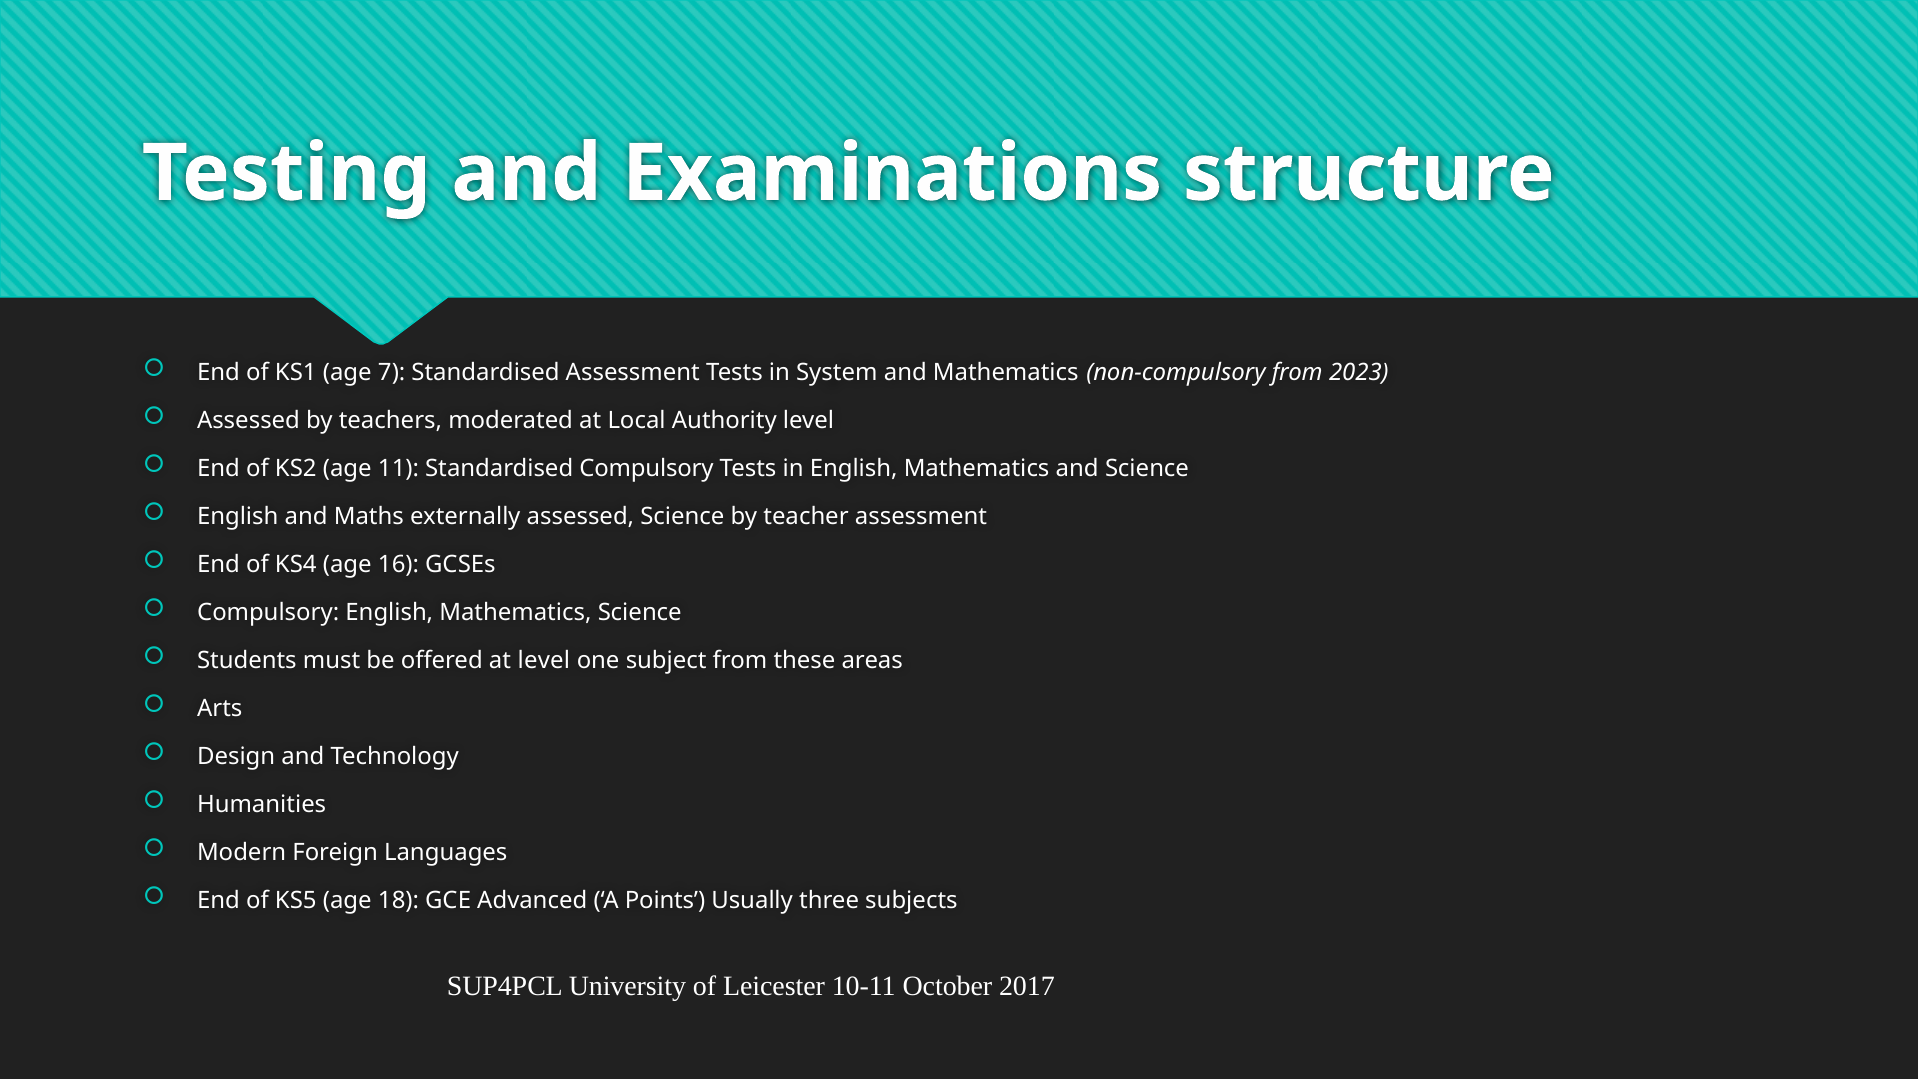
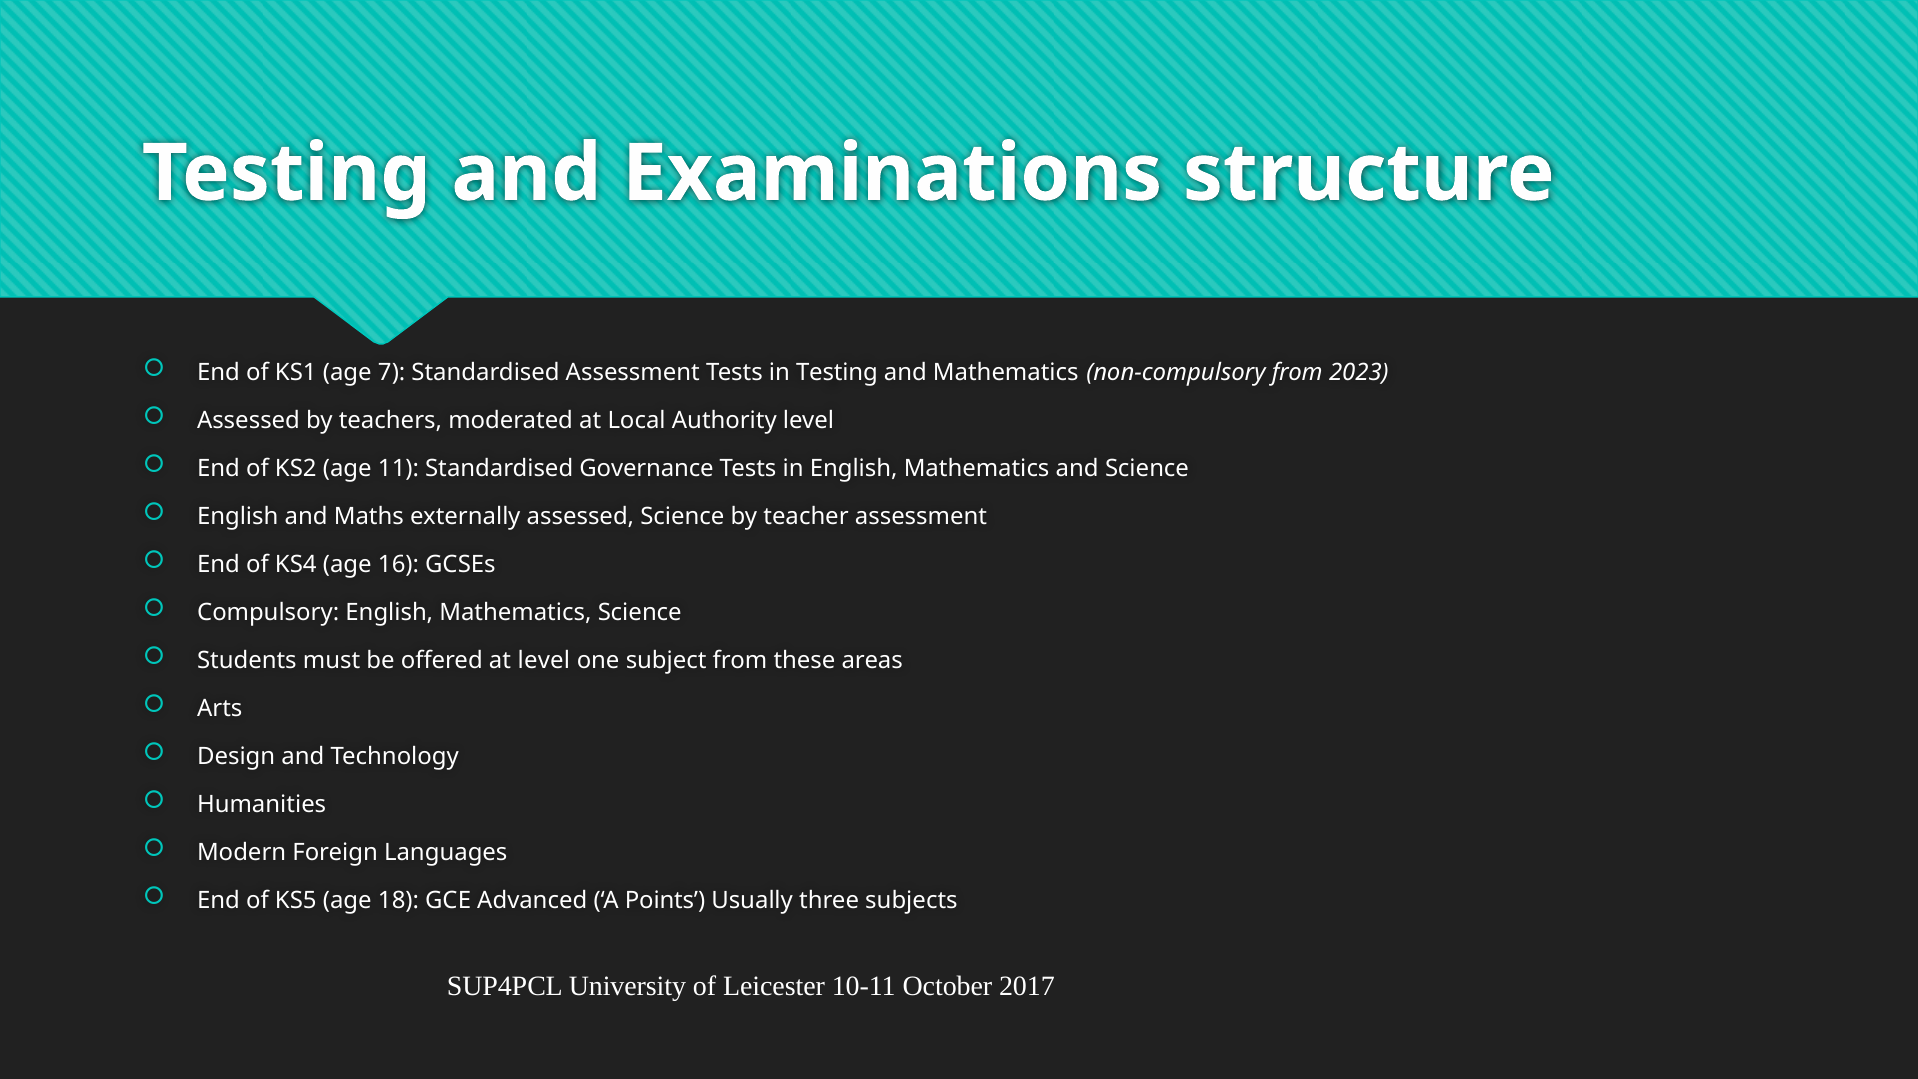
in System: System -> Testing
Standardised Compulsory: Compulsory -> Governance
